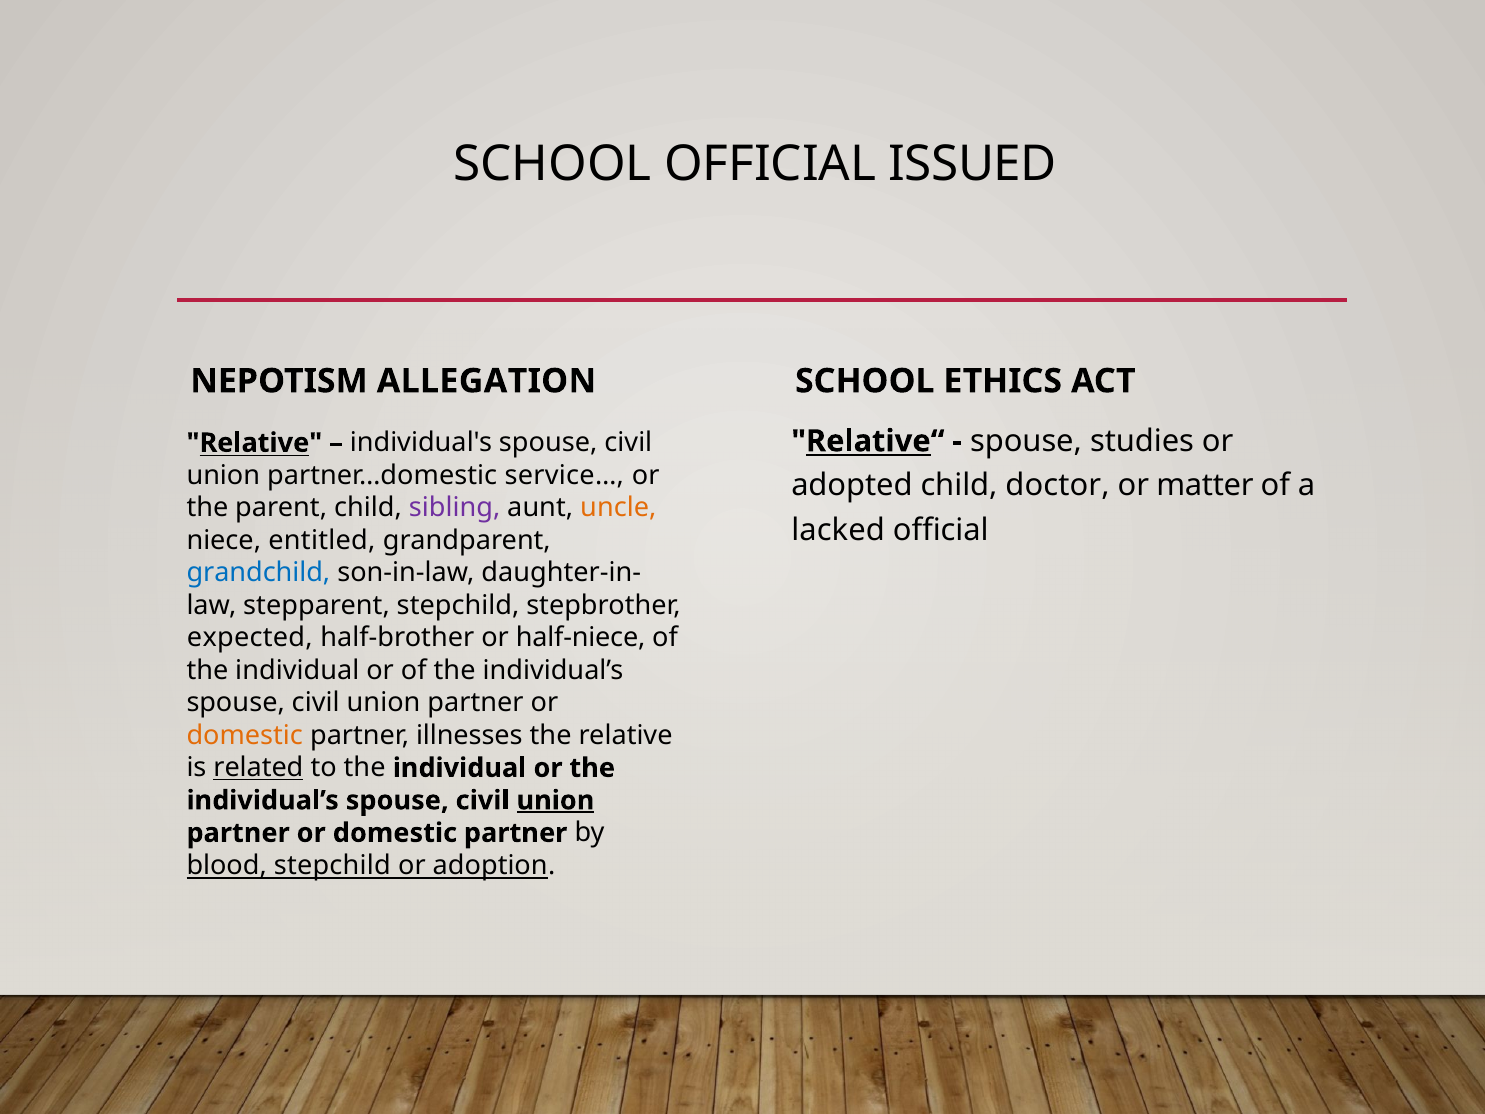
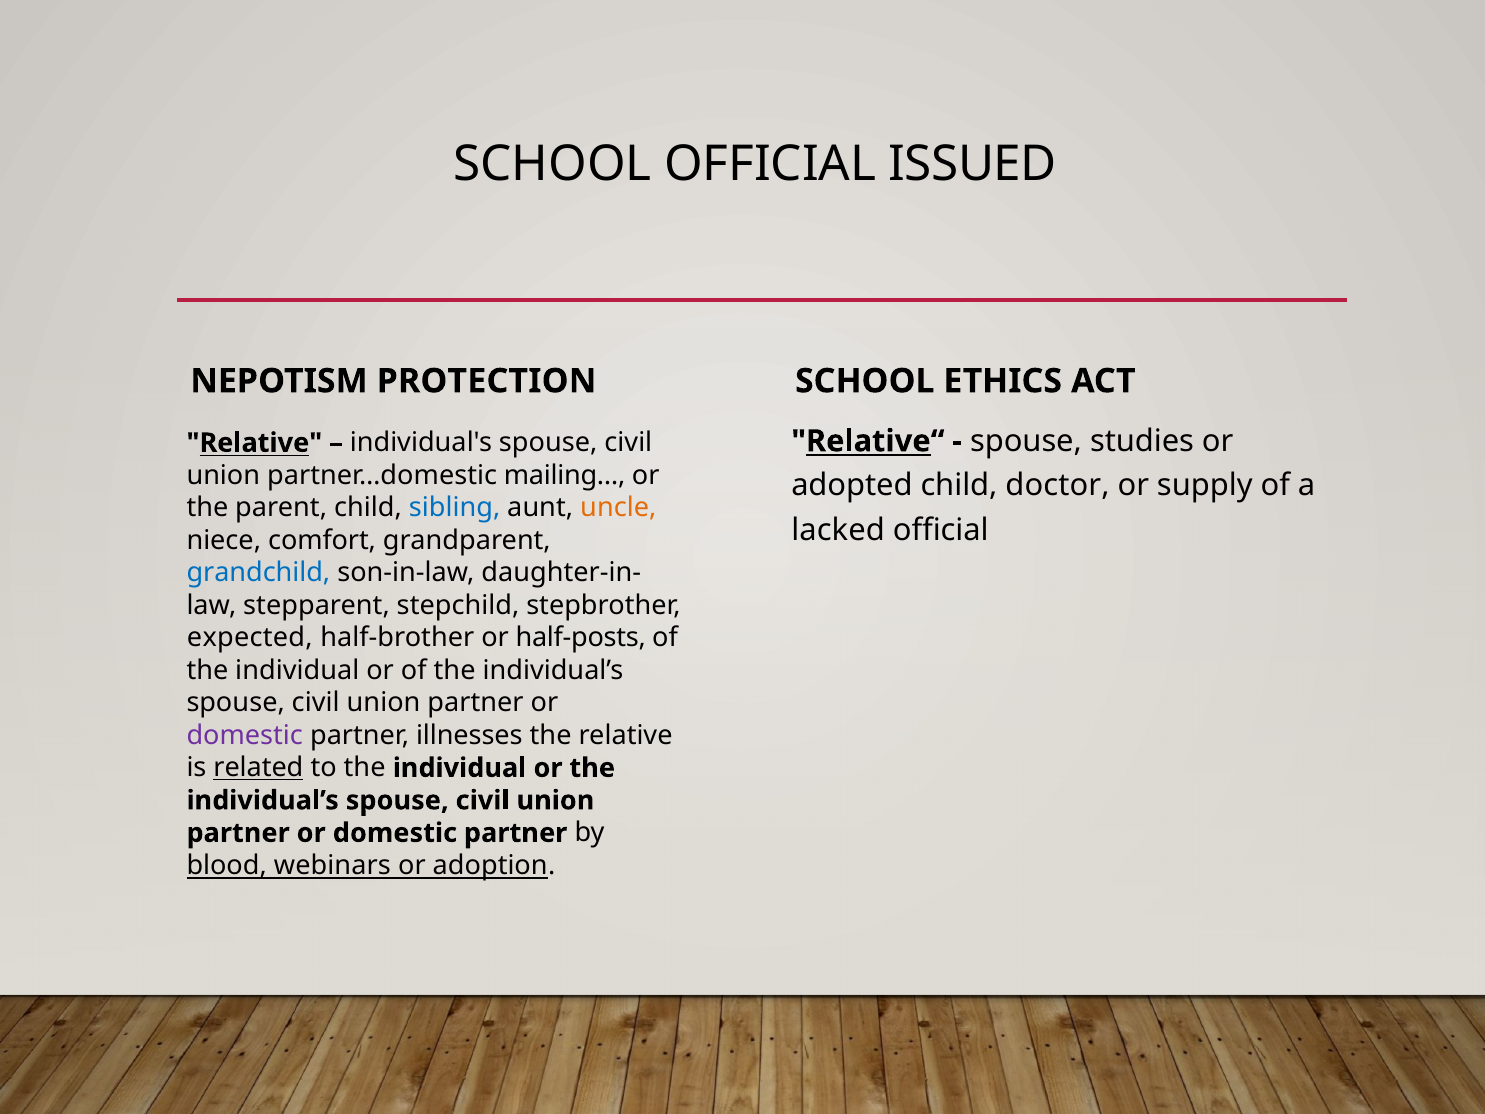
ALLEGATION: ALLEGATION -> PROTECTION
service…: service… -> mailing…
matter: matter -> supply
sibling colour: purple -> blue
entitled: entitled -> comfort
half-niece: half-niece -> half-posts
domestic at (245, 735) colour: orange -> purple
union at (555, 800) underline: present -> none
blood stepchild: stepchild -> webinars
